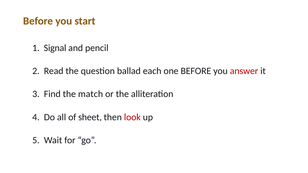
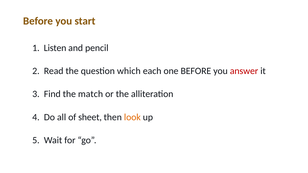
Signal: Signal -> Listen
ballad: ballad -> which
look colour: red -> orange
